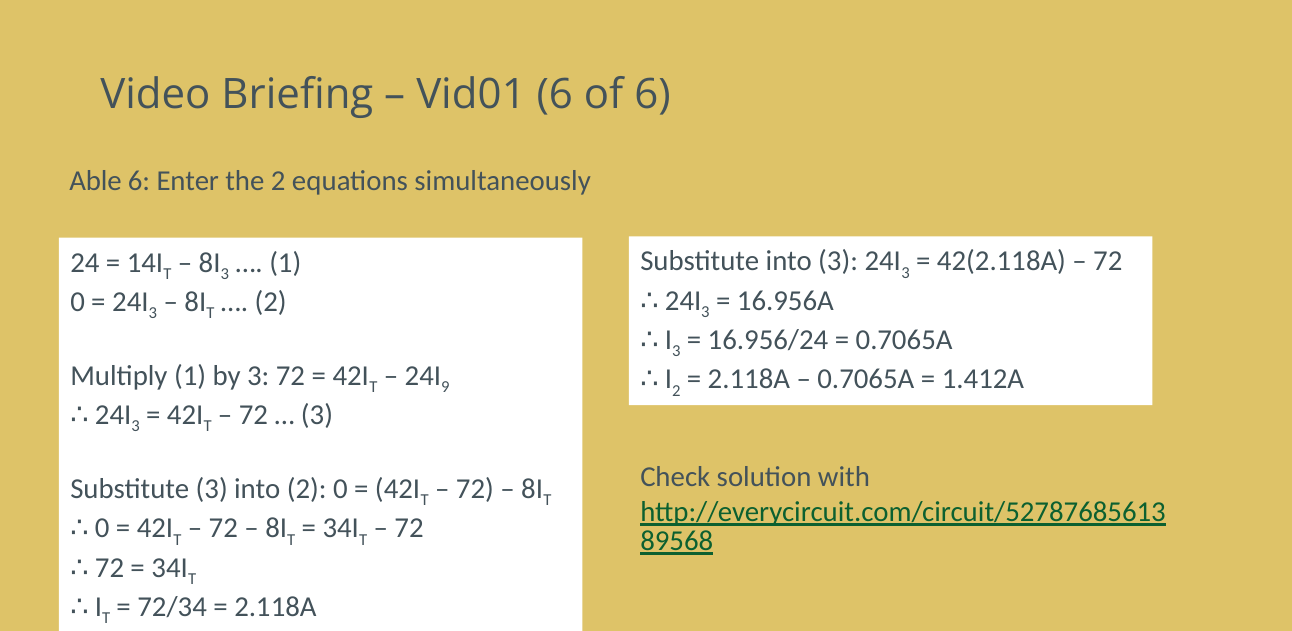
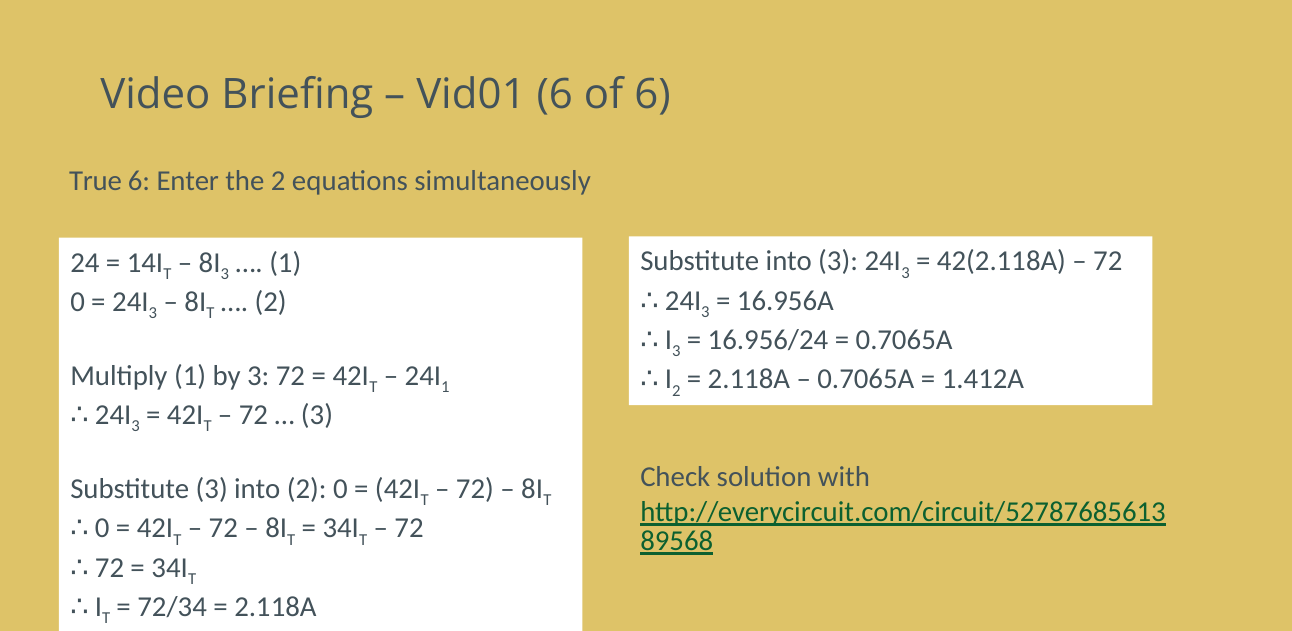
Able: Able -> True
9 at (445, 387): 9 -> 1
